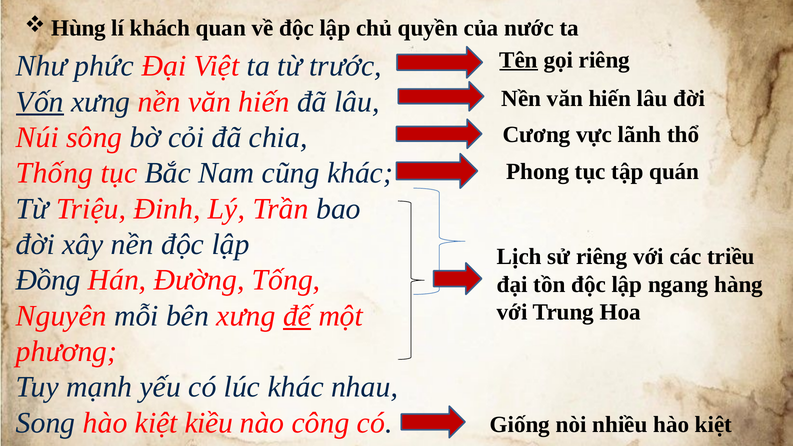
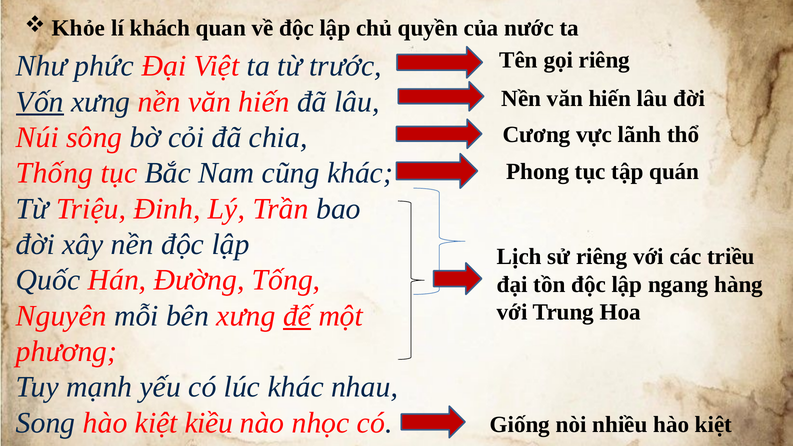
Hùng: Hùng -> Khỏe
Tên underline: present -> none
Đồng: Đồng -> Quốc
công: công -> nhọc
